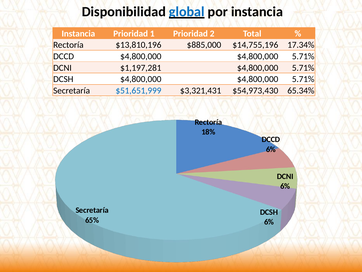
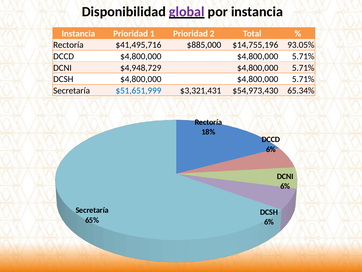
global colour: blue -> purple
$13,810,196: $13,810,196 -> $41,495,716
17.34%: 17.34% -> 93.05%
$1,197,281: $1,197,281 -> $4,948,729
